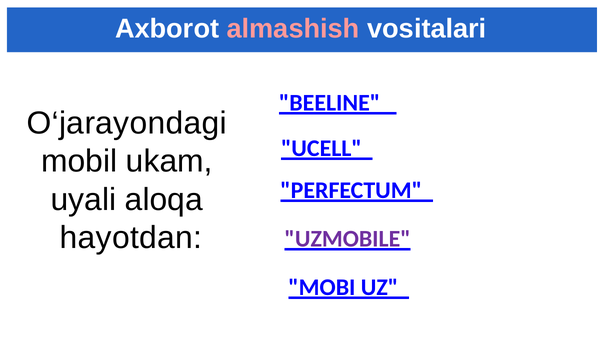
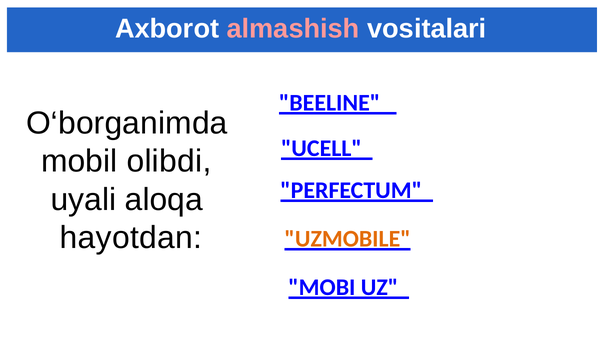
O‘jarayondagi: O‘jarayondagi -> O‘borganimda
ukam: ukam -> olibdi
UZMOBILE colour: purple -> orange
